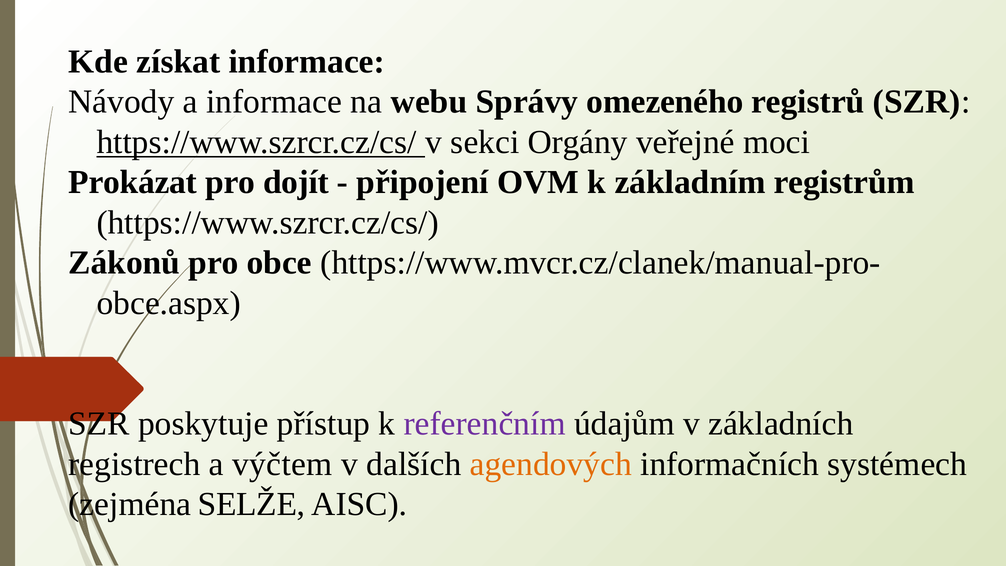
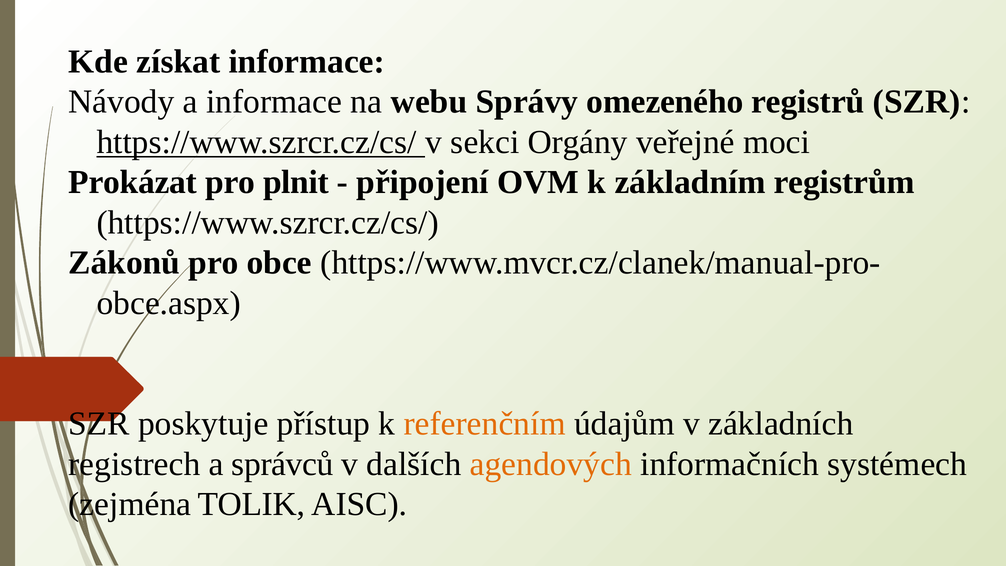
dojít: dojít -> plnit
referenčním colour: purple -> orange
výčtem: výčtem -> správců
SELŽE: SELŽE -> TOLIK
